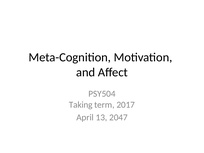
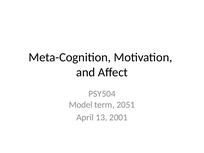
Taking: Taking -> Model
2017: 2017 -> 2051
2047: 2047 -> 2001
